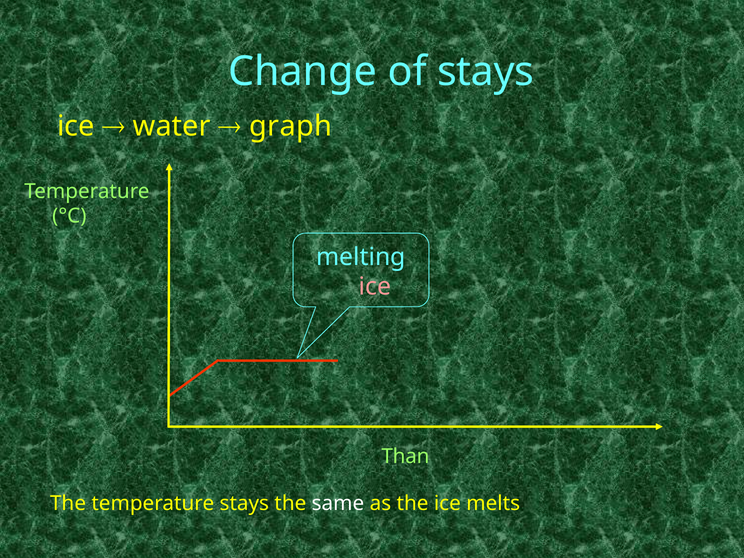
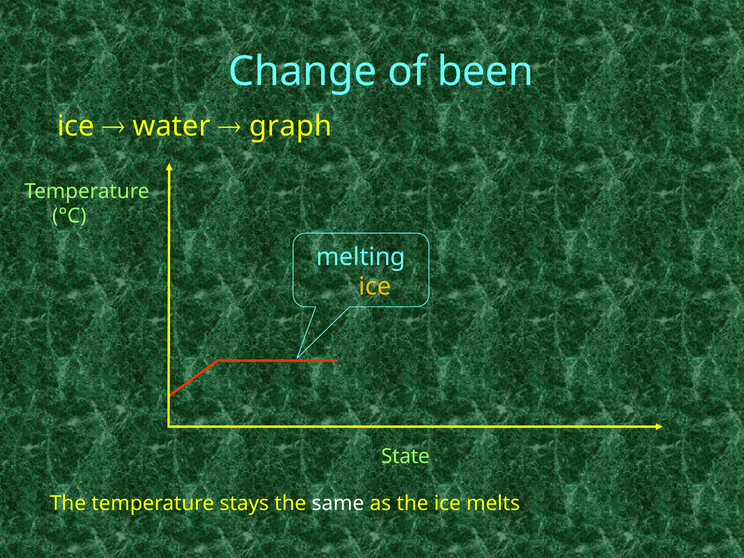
of stays: stays -> been
ice at (375, 287) colour: pink -> yellow
Than: Than -> State
